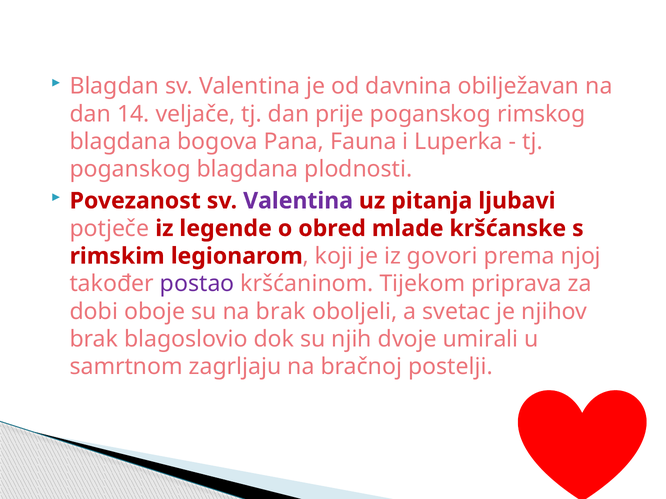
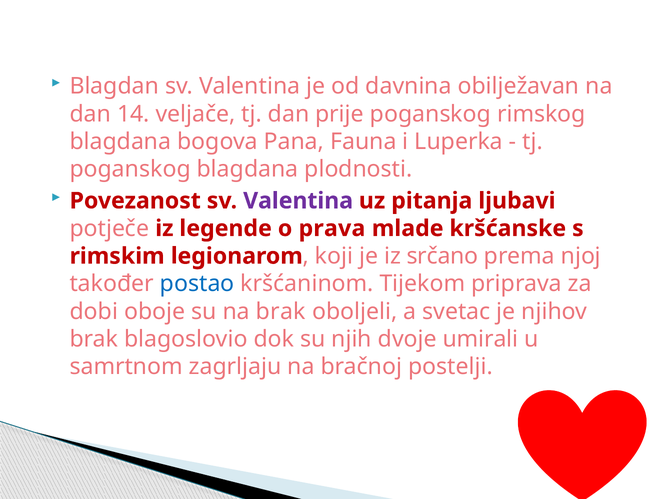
obred: obred -> prava
govori: govori -> srčano
postao colour: purple -> blue
